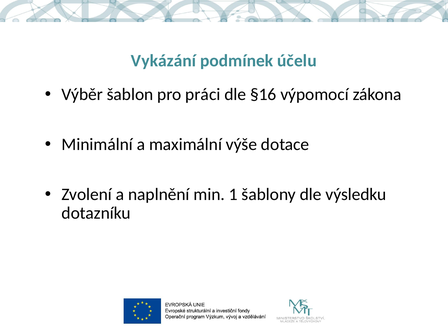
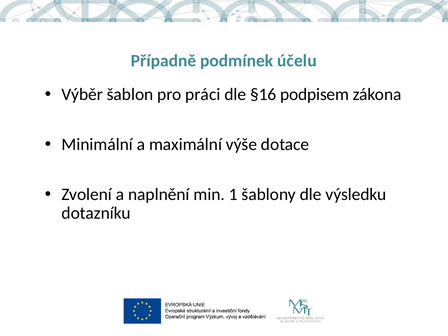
Vykázání: Vykázání -> Případně
výpomocí: výpomocí -> podpisem
